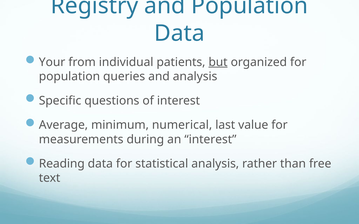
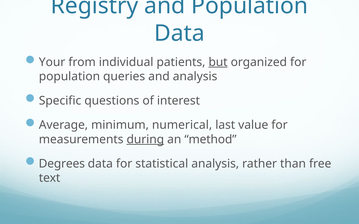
during underline: none -> present
an interest: interest -> method
Reading: Reading -> Degrees
